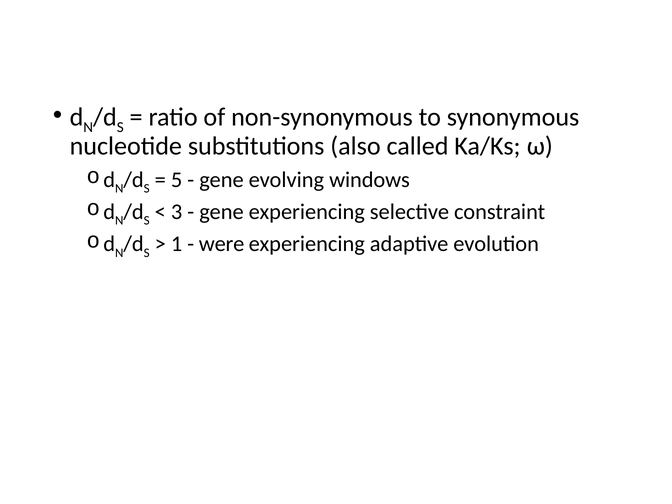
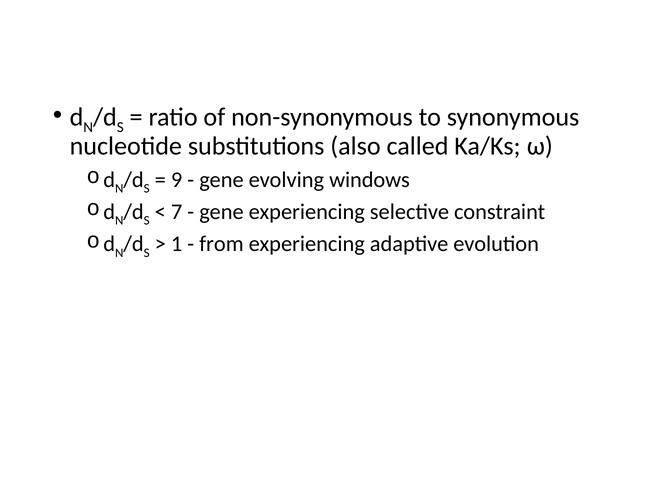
5: 5 -> 9
3: 3 -> 7
were: were -> from
